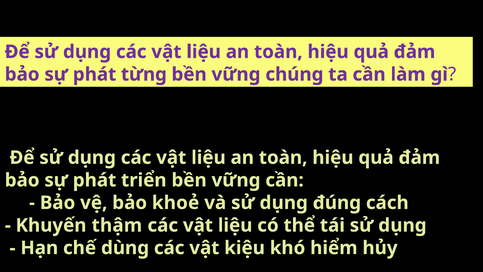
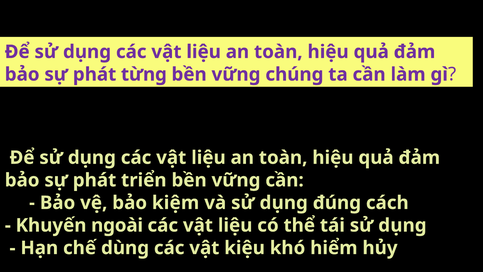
khoẻ: khoẻ -> kiệm
thậm: thậm -> ngoài
